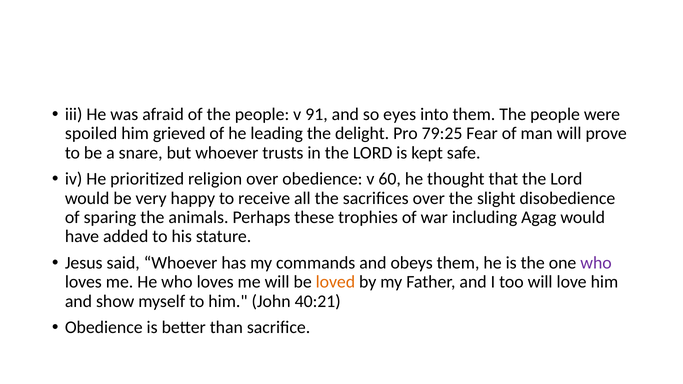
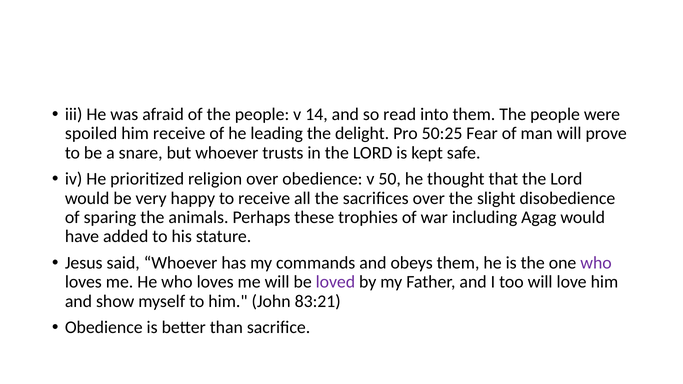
91: 91 -> 14
eyes: eyes -> read
him grieved: grieved -> receive
79:25: 79:25 -> 50:25
60: 60 -> 50
loved colour: orange -> purple
40:21: 40:21 -> 83:21
